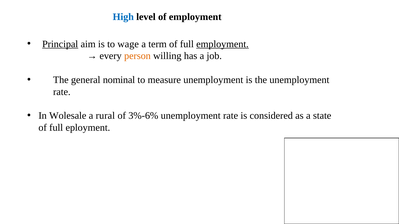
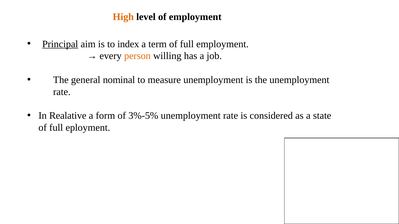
High colour: blue -> orange
wage: wage -> index
employment at (222, 44) underline: present -> none
Wolesale: Wolesale -> Realative
rural: rural -> form
3%-6%: 3%-6% -> 3%-5%
